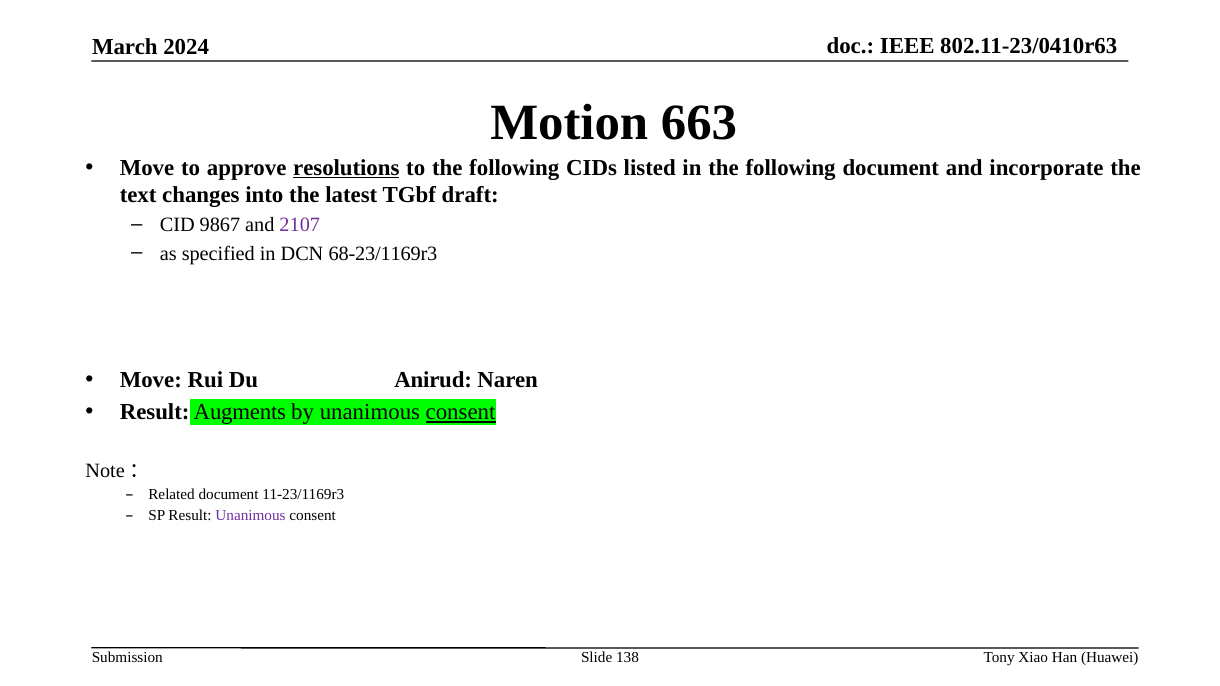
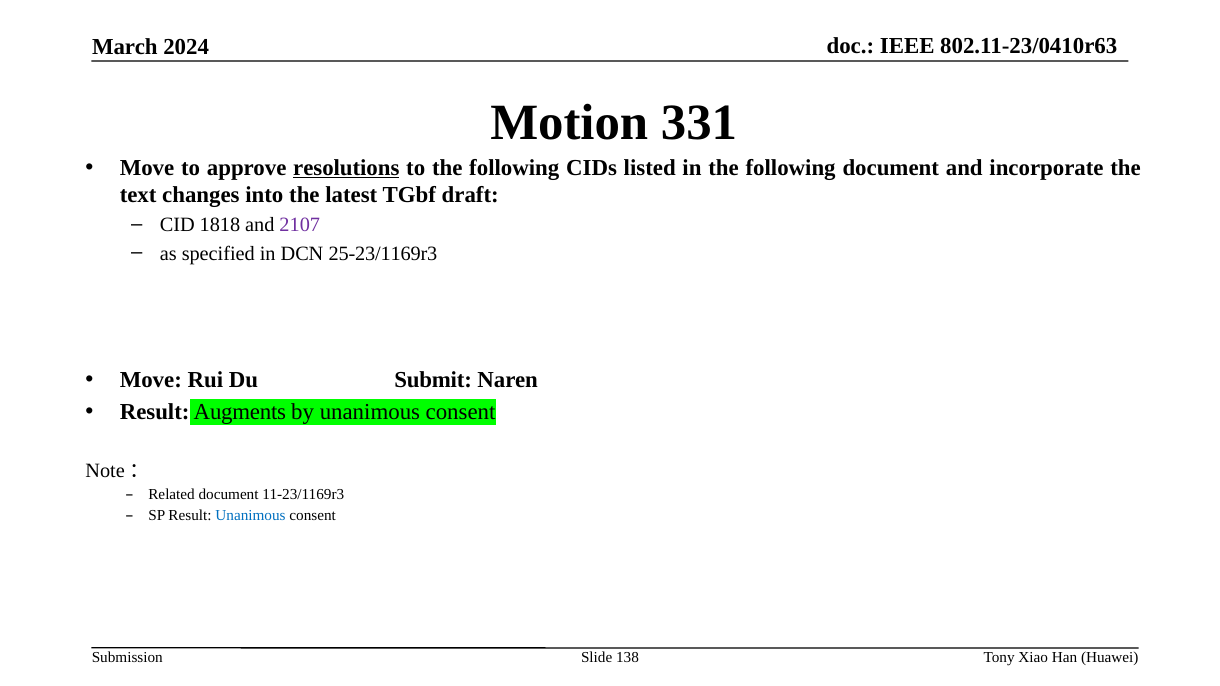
663: 663 -> 331
9867: 9867 -> 1818
68-23/1169r3: 68-23/1169r3 -> 25-23/1169r3
Anirud: Anirud -> Submit
consent at (461, 412) underline: present -> none
Unanimous at (251, 516) colour: purple -> blue
